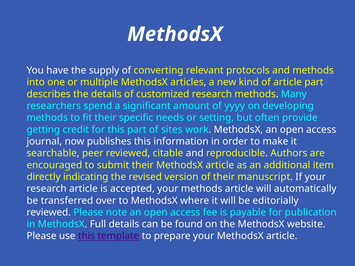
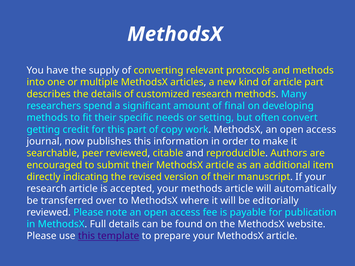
yyyy: yyyy -> final
provide: provide -> convert
sites: sites -> copy
